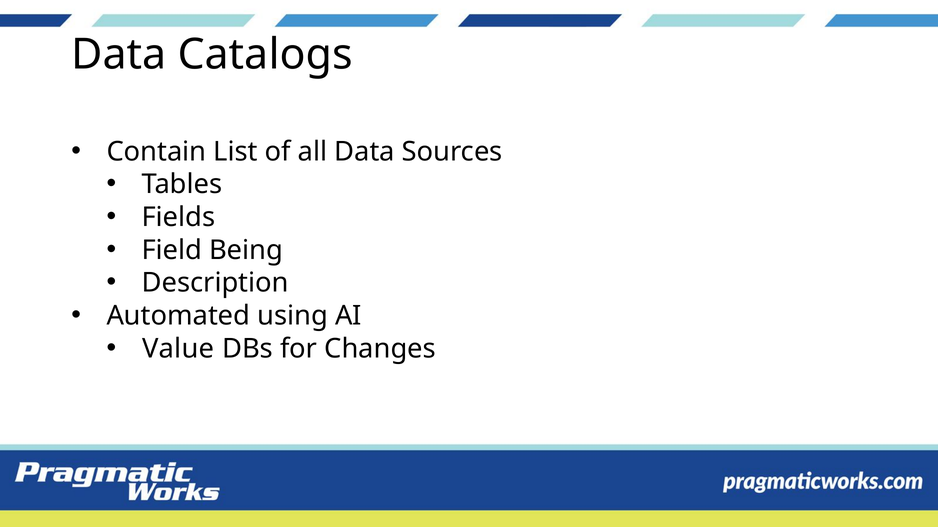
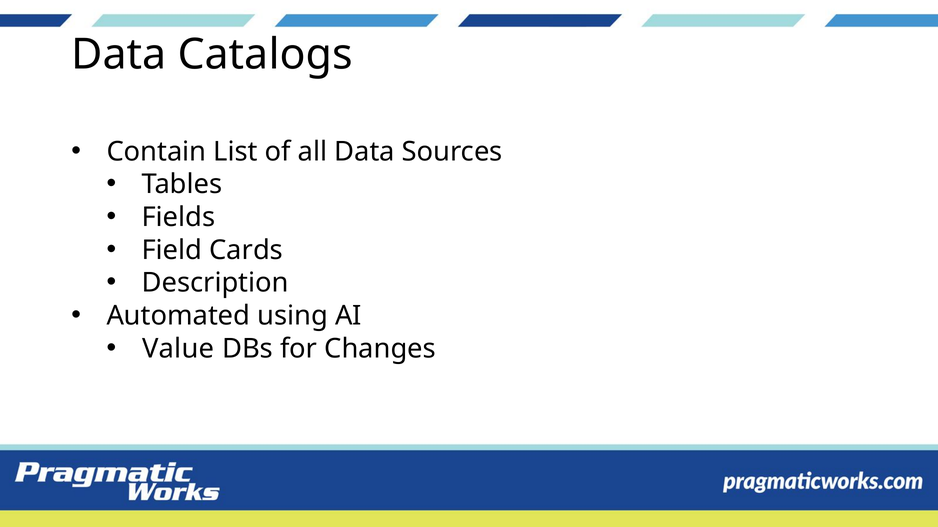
Being: Being -> Cards
